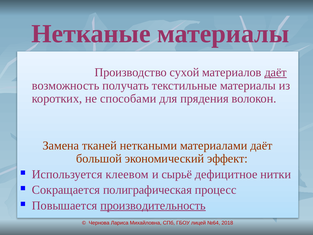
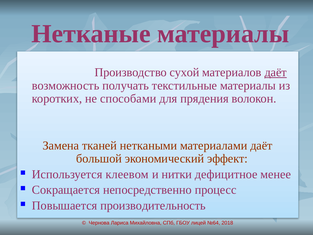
сырьё: сырьё -> нитки
нитки: нитки -> менее
Сокращается полиграфическая: полиграфическая -> непосредственно
производительность underline: present -> none
